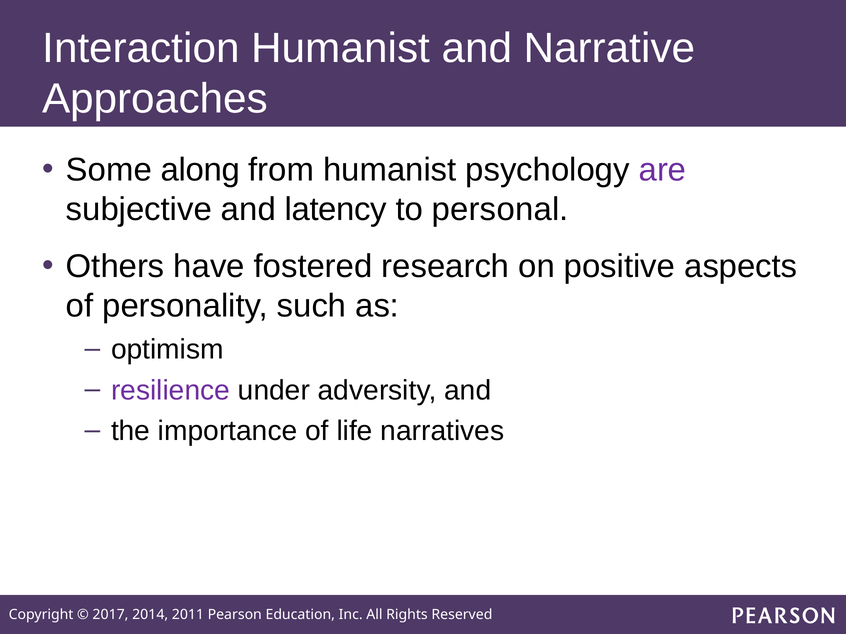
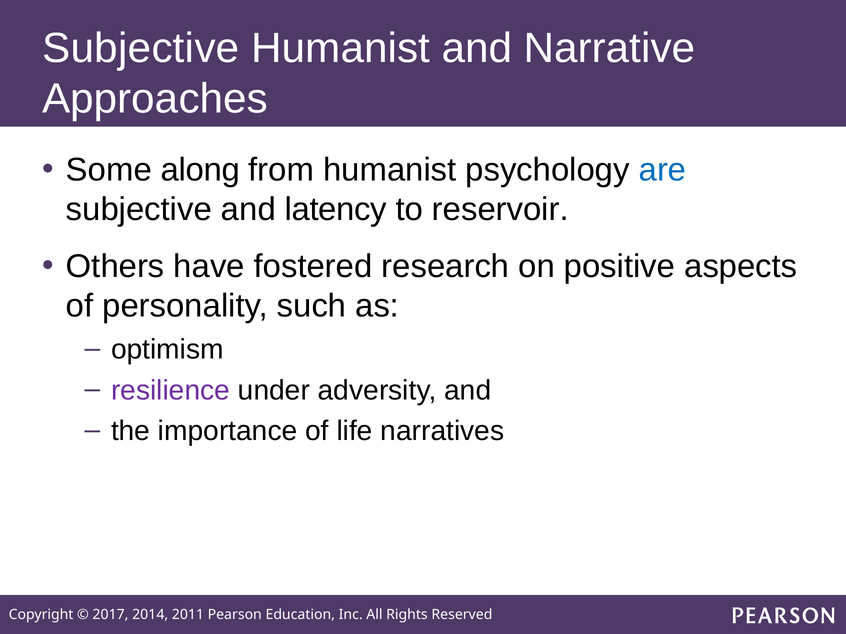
Interaction at (141, 48): Interaction -> Subjective
are colour: purple -> blue
personal: personal -> reservoir
